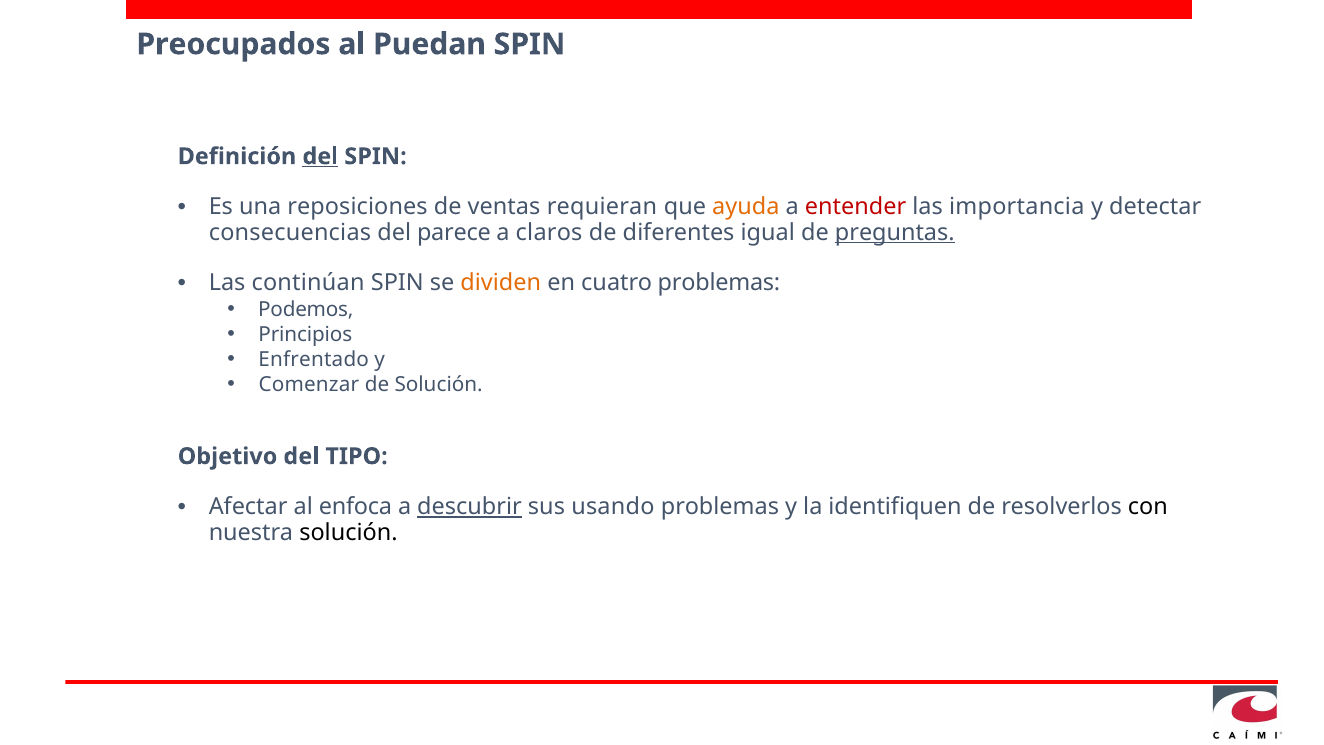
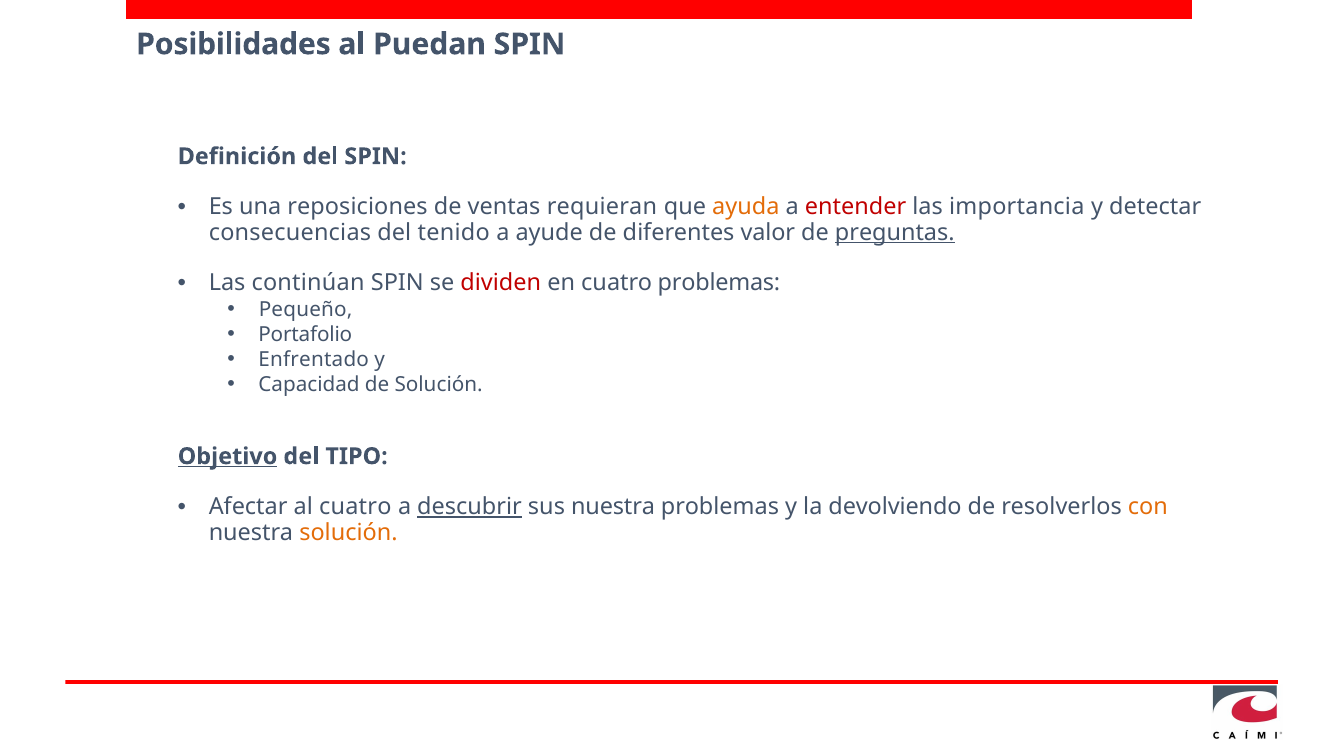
Preocupados: Preocupados -> Posibilidades
del at (320, 156) underline: present -> none
parece: parece -> tenido
claros: claros -> ayude
igual: igual -> valor
dividen colour: orange -> red
Podemos: Podemos -> Pequeño
Principios: Principios -> Portafolio
Comenzar: Comenzar -> Capacidad
Objetivo underline: none -> present
al enfoca: enfoca -> cuatro
sus usando: usando -> nuestra
identifiquen: identifiquen -> devolviendo
con colour: black -> orange
solución at (348, 532) colour: black -> orange
